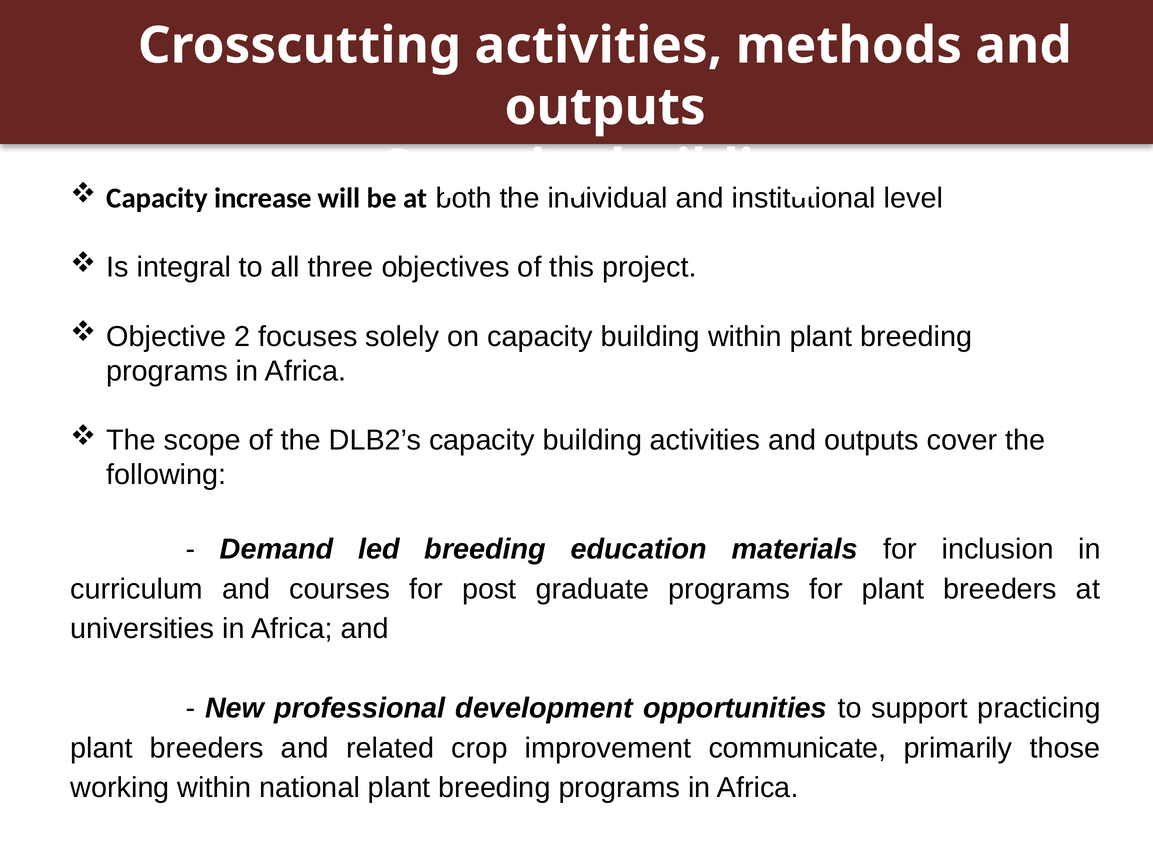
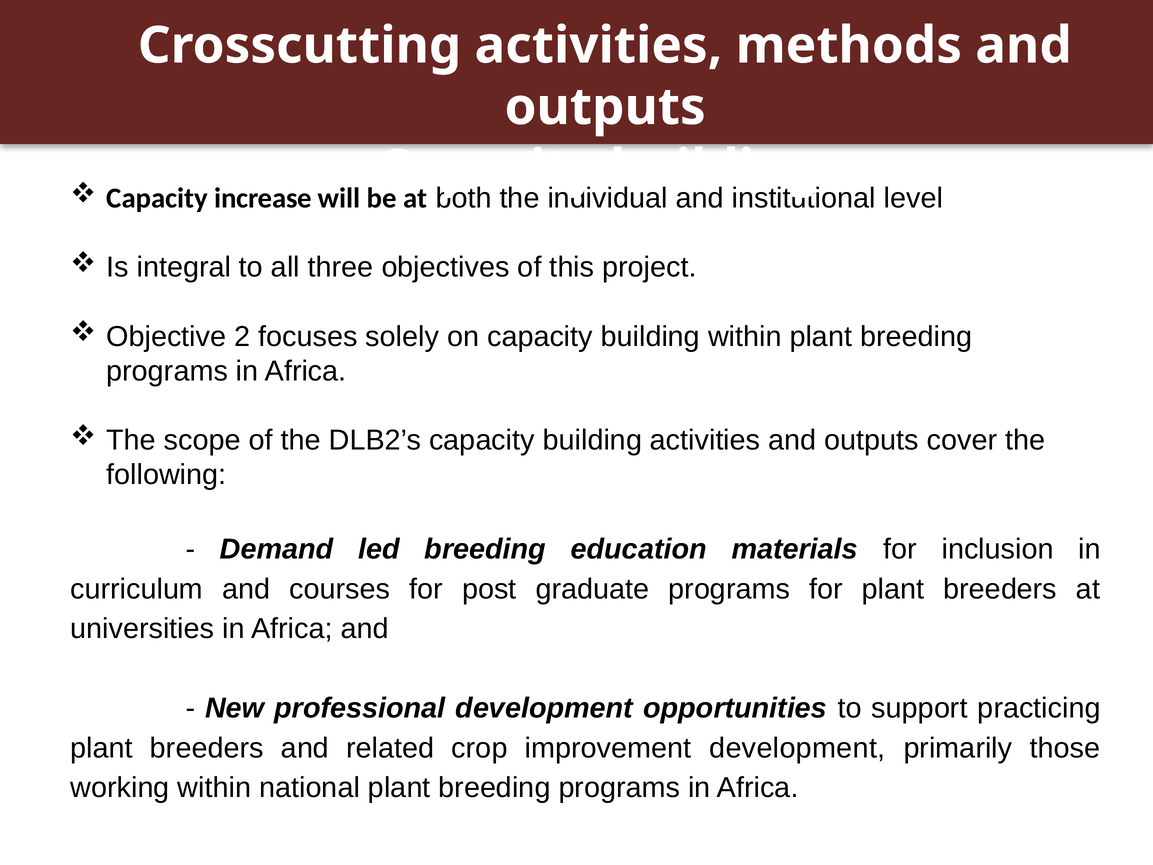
improvement communicate: communicate -> development
